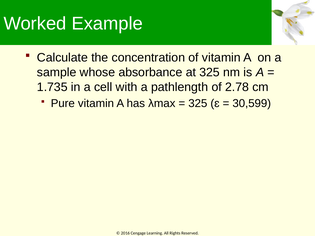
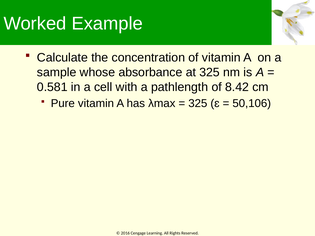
1.735: 1.735 -> 0.581
2.78: 2.78 -> 8.42
30,599: 30,599 -> 50,106
